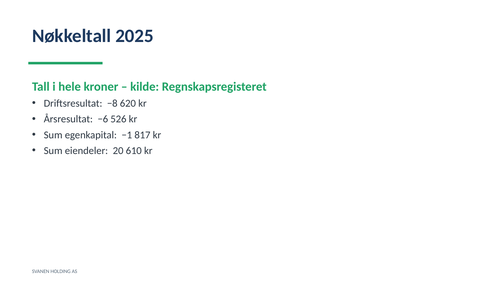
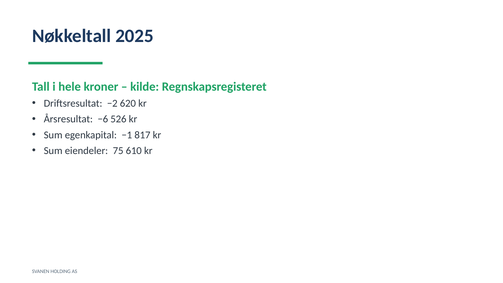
−8: −8 -> −2
20: 20 -> 75
